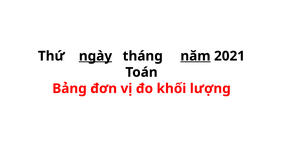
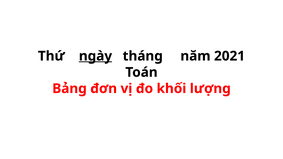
năm underline: present -> none
